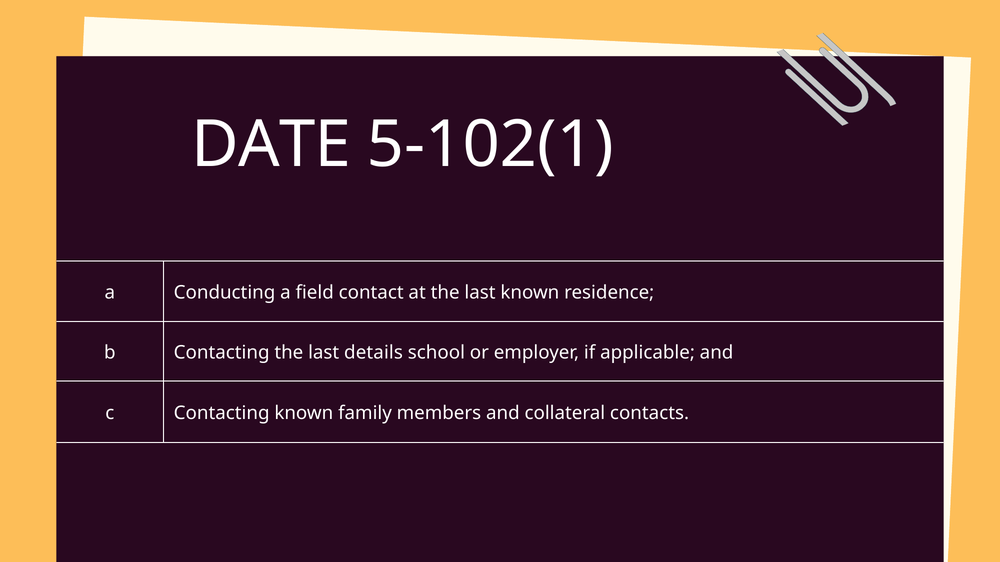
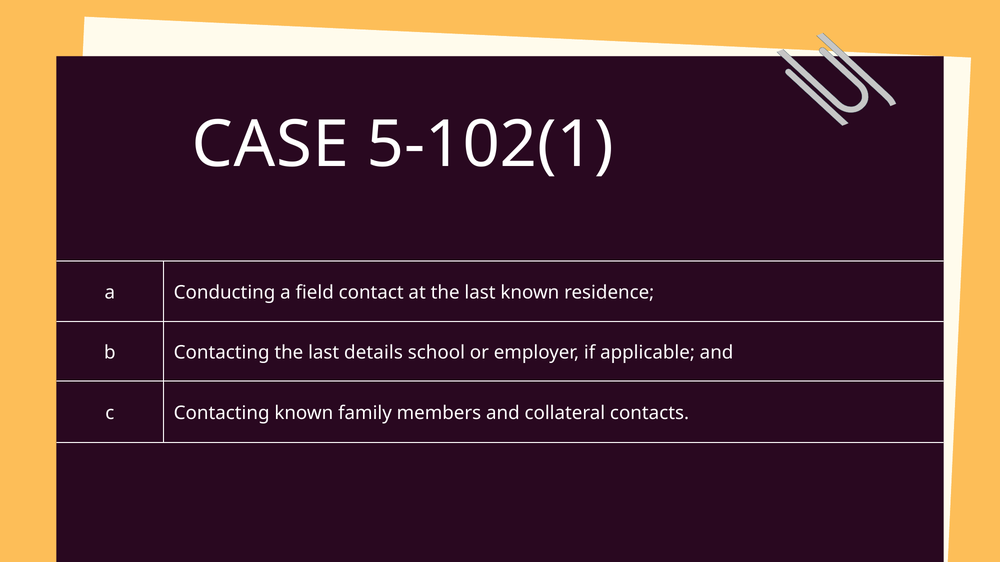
DATE: DATE -> CASE
